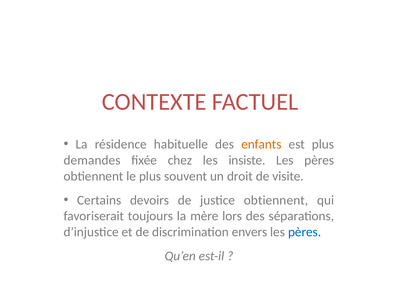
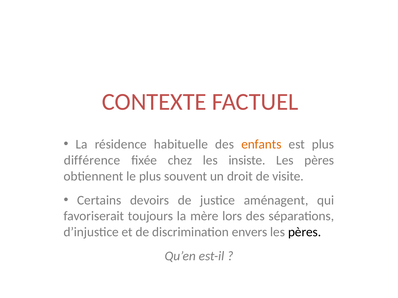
demandes: demandes -> différence
justice obtiennent: obtiennent -> aménagent
pères at (305, 232) colour: blue -> black
